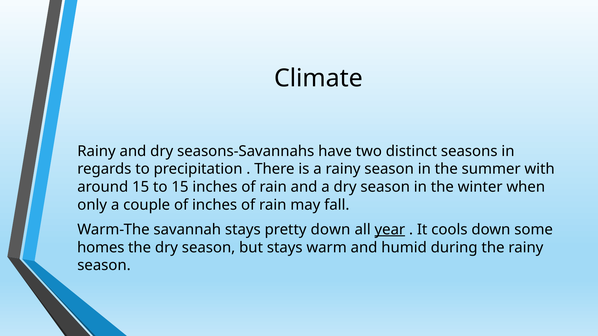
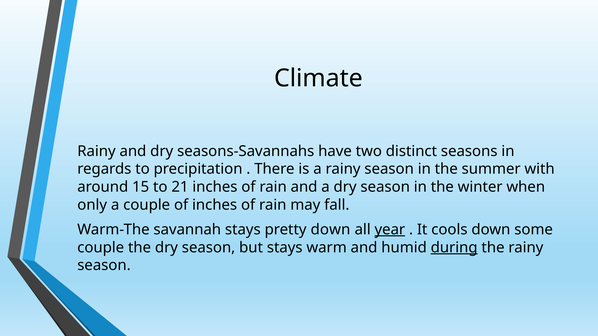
to 15: 15 -> 21
homes at (101, 248): homes -> couple
during underline: none -> present
